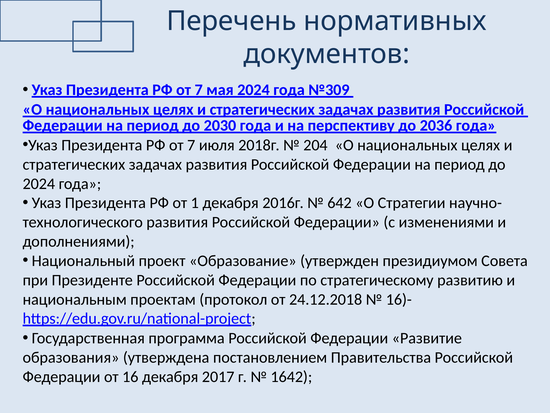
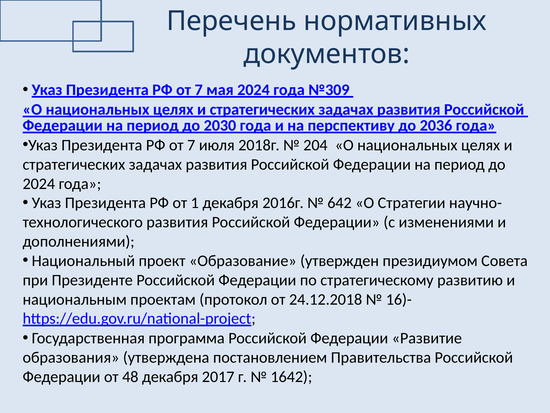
16: 16 -> 48
